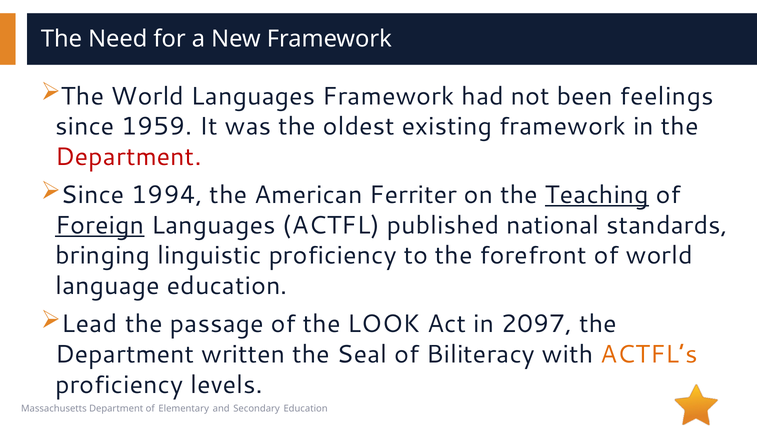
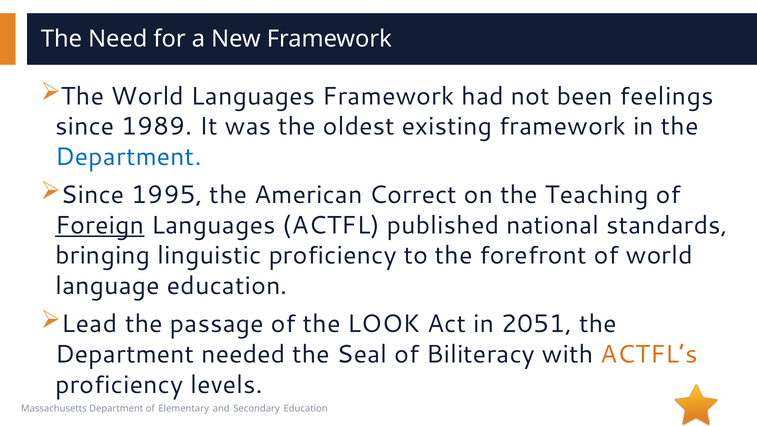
1959: 1959 -> 1989
Department at (128, 157) colour: red -> blue
1994: 1994 -> 1995
Ferriter: Ferriter -> Correct
Teaching underline: present -> none
2097: 2097 -> 2051
written: written -> needed
